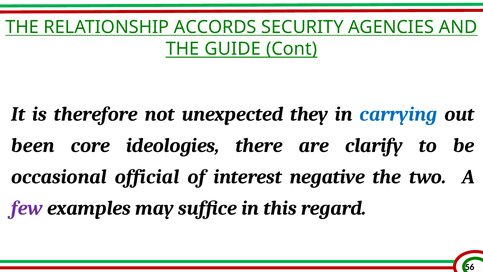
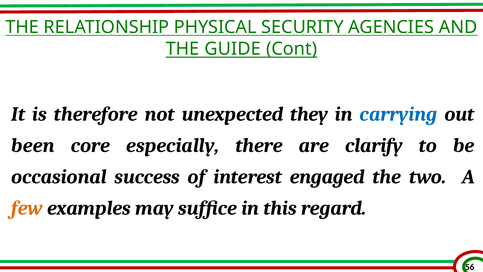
ACCORDS: ACCORDS -> PHYSICAL
ideologies: ideologies -> especially
official: official -> success
negative: negative -> engaged
few colour: purple -> orange
